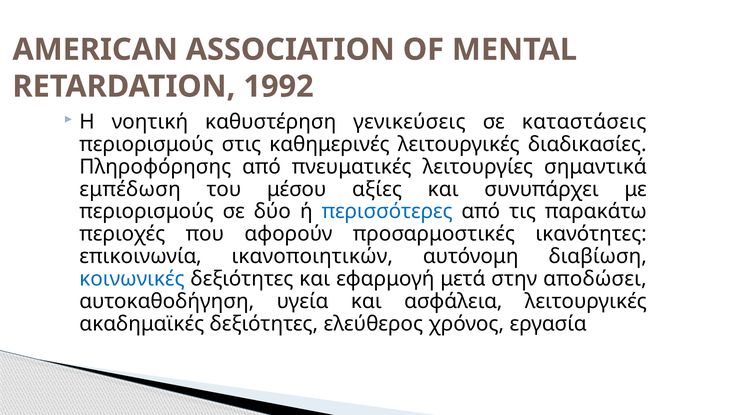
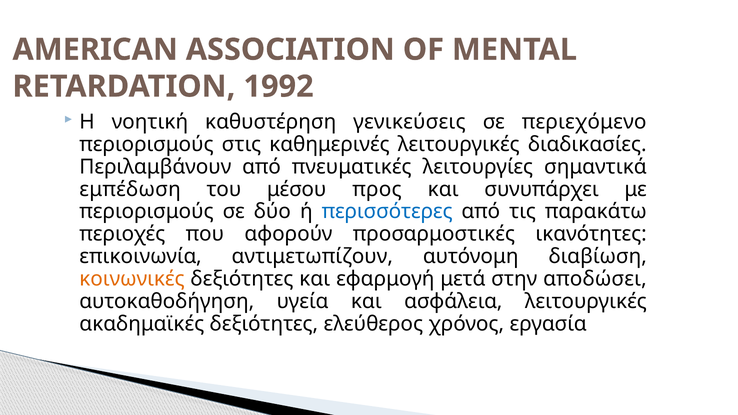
καταστάσεις: καταστάσεις -> περιεχόμενο
Πληροφόρησης: Πληροφόρησης -> Περιλαμβάνουν
αξίες: αξίες -> προς
ικανοποιητικών: ικανοποιητικών -> αντιμετωπίζουν
κοινωνικές colour: blue -> orange
